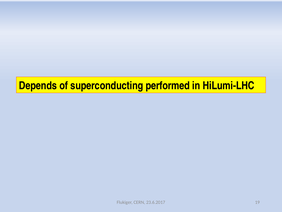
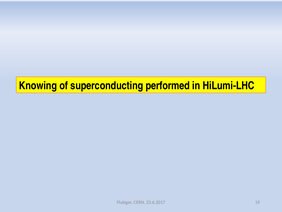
Depends: Depends -> Knowing
